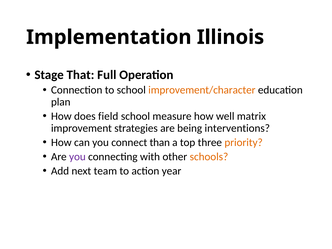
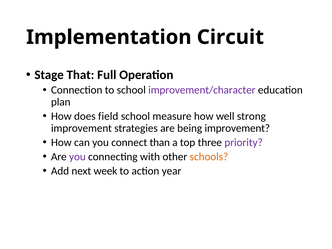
Illinois: Illinois -> Circuit
improvement/character colour: orange -> purple
matrix: matrix -> strong
being interventions: interventions -> improvement
priority colour: orange -> purple
team: team -> week
